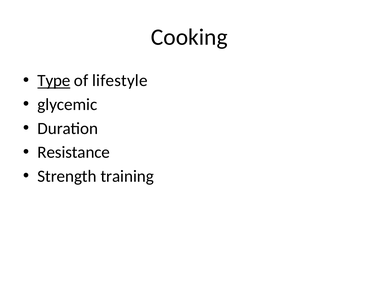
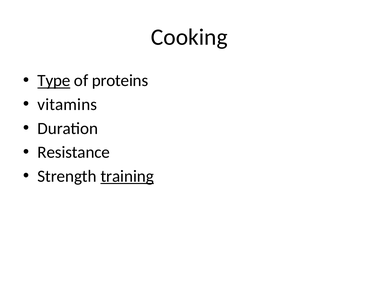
lifestyle: lifestyle -> proteins
glycemic: glycemic -> vitamins
training underline: none -> present
